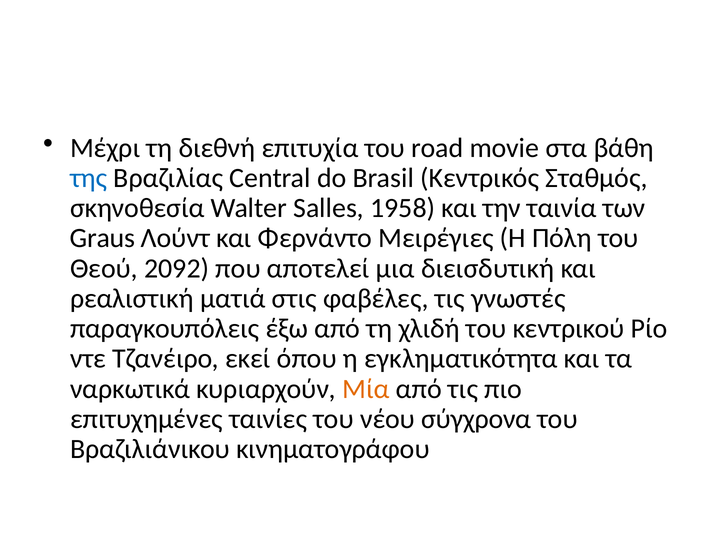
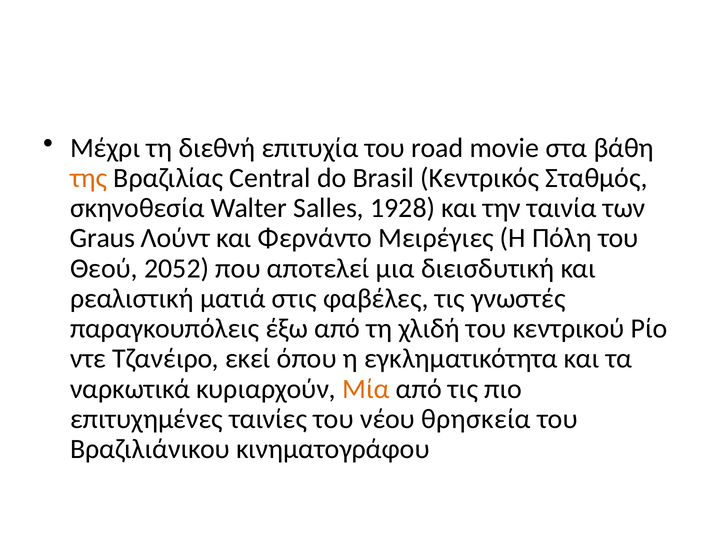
της colour: blue -> orange
1958: 1958 -> 1928
2092: 2092 -> 2052
σύγχρονα: σύγχρονα -> θρησκεία
